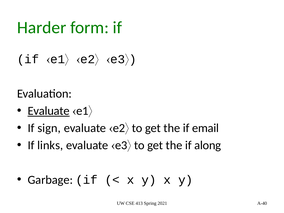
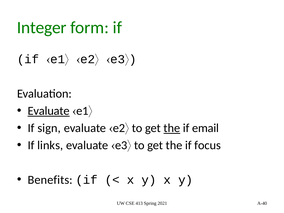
Harder: Harder -> Integer
the at (172, 128) underline: none -> present
along: along -> focus
Garbage: Garbage -> Benefits
